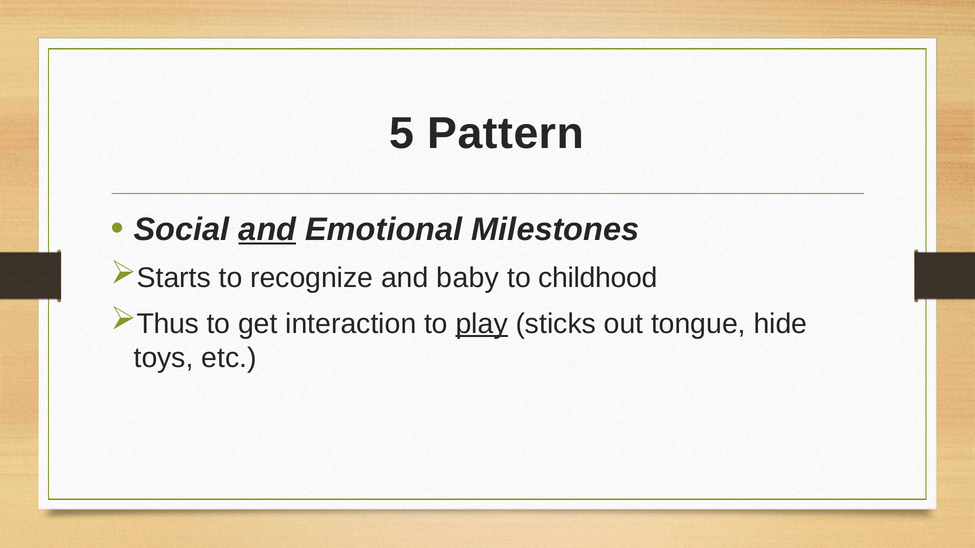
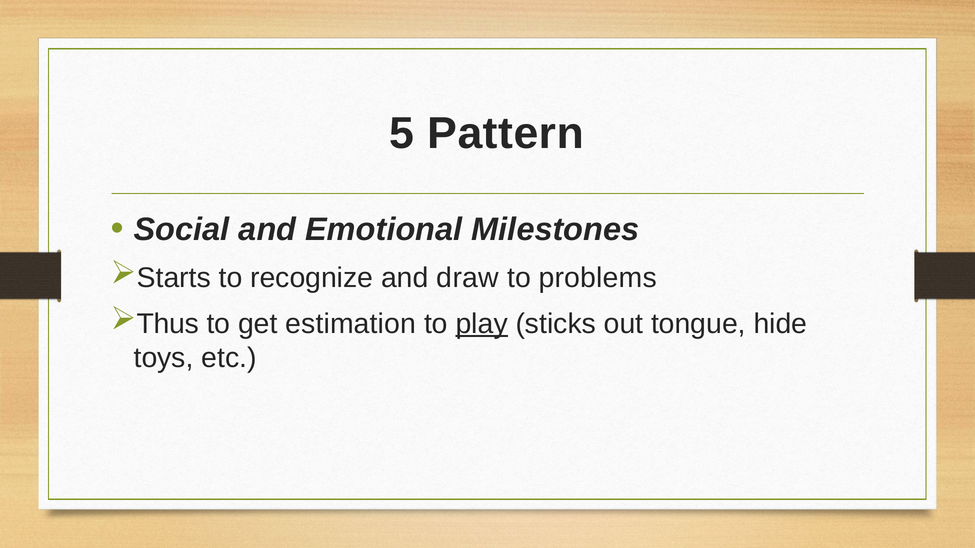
and at (267, 230) underline: present -> none
baby: baby -> draw
childhood: childhood -> problems
interaction: interaction -> estimation
